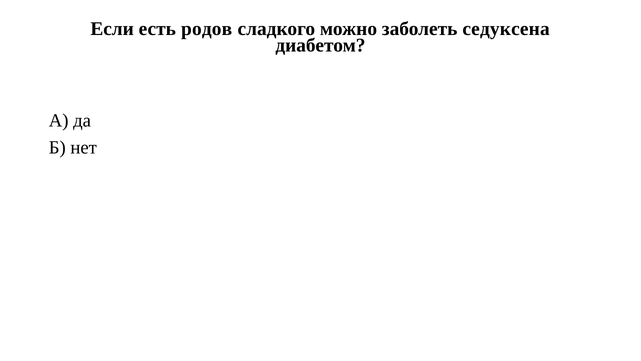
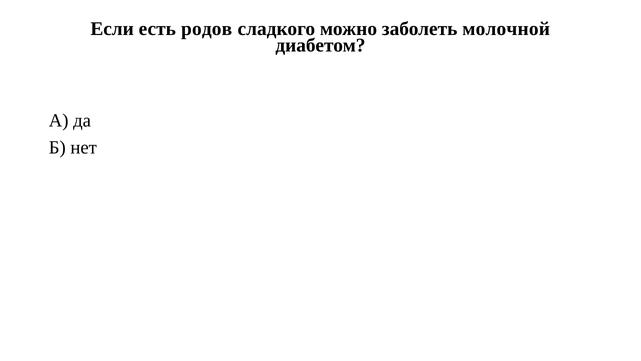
седуксена: седуксена -> молочной
